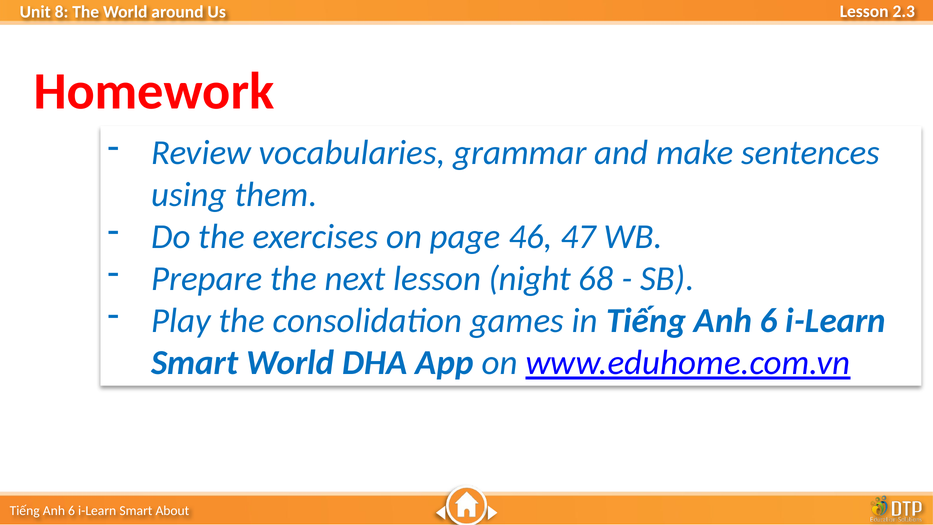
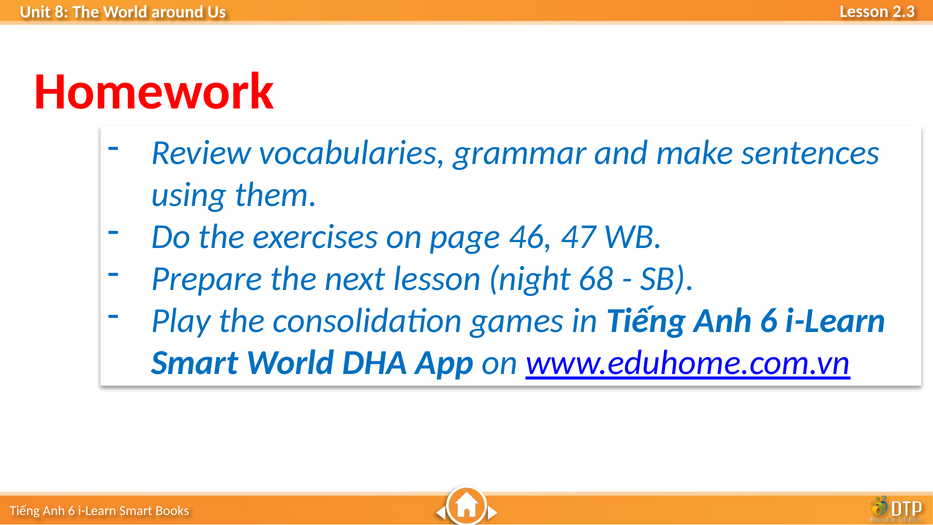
About: About -> Books
